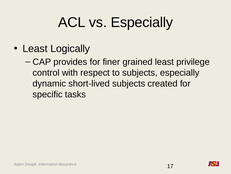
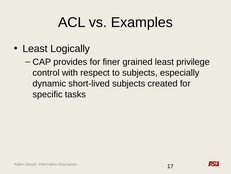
vs Especially: Especially -> Examples
